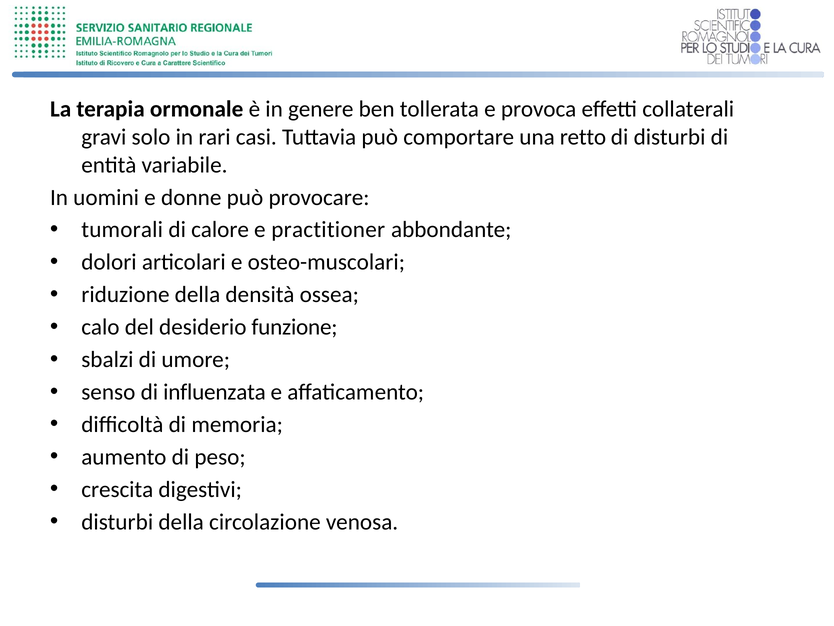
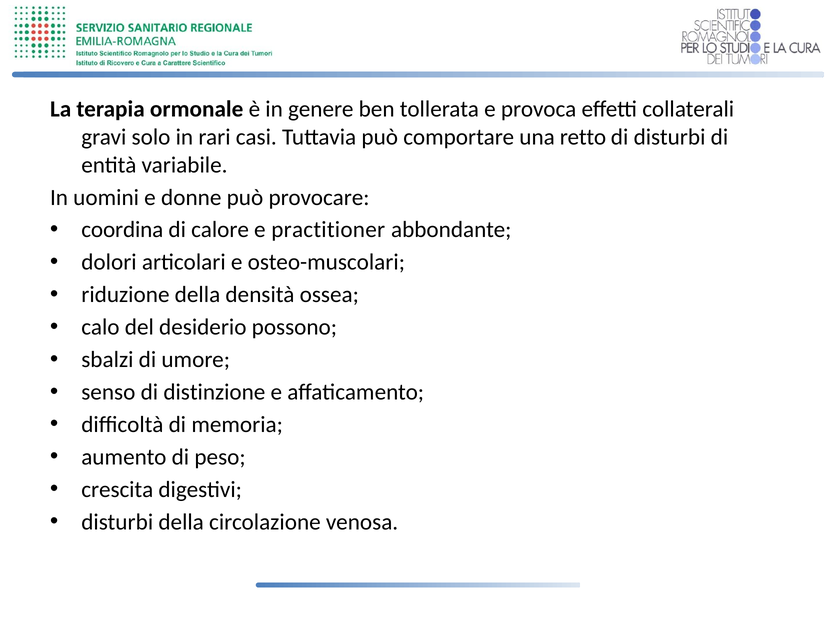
tumorali: tumorali -> coordina
funzione: funzione -> possono
influenzata: influenzata -> distinzione
